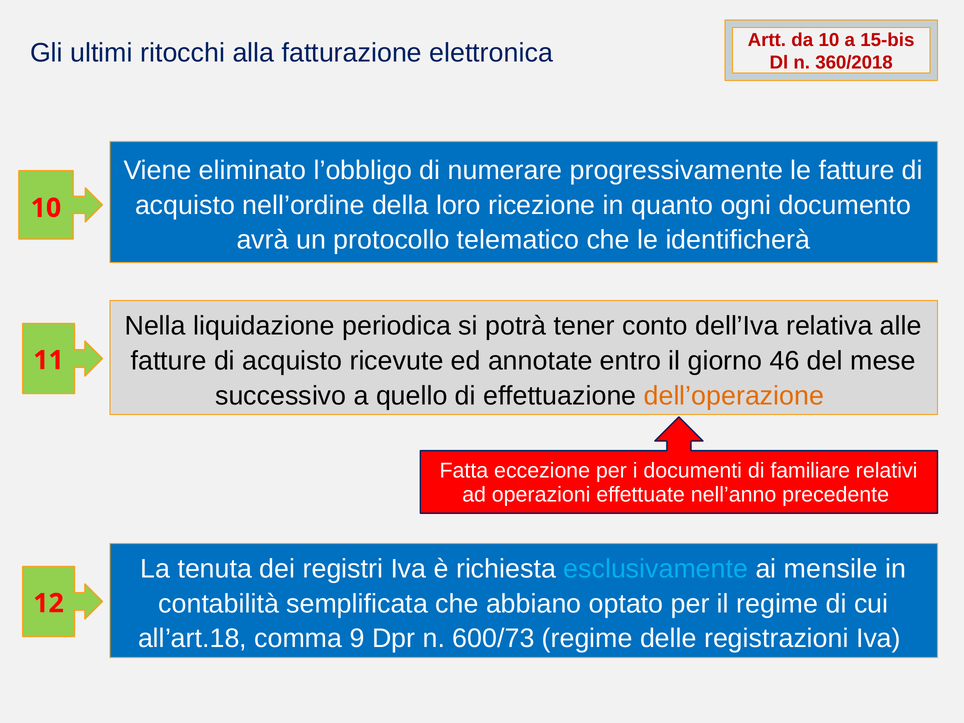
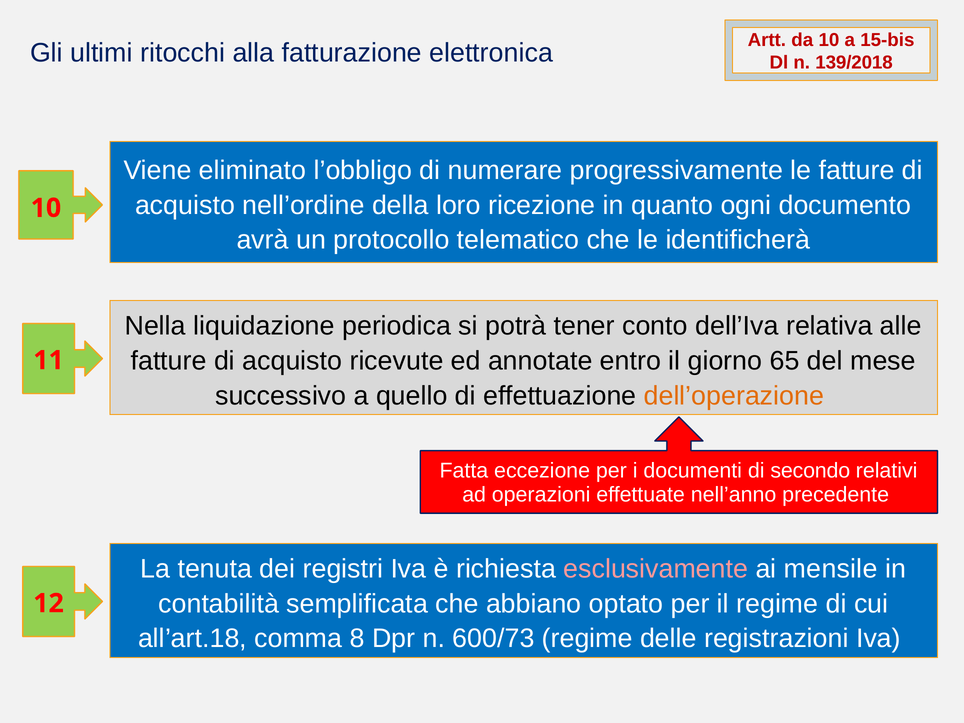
360/2018: 360/2018 -> 139/2018
46: 46 -> 65
familiare: familiare -> secondo
esclusivamente colour: light blue -> pink
9: 9 -> 8
